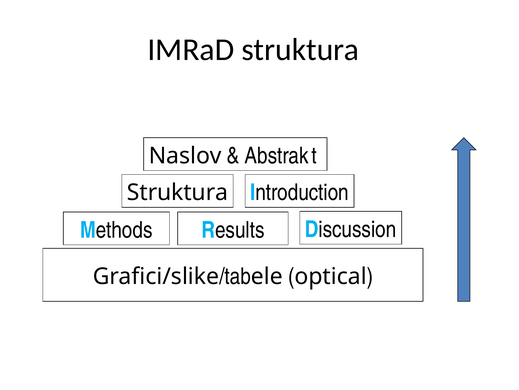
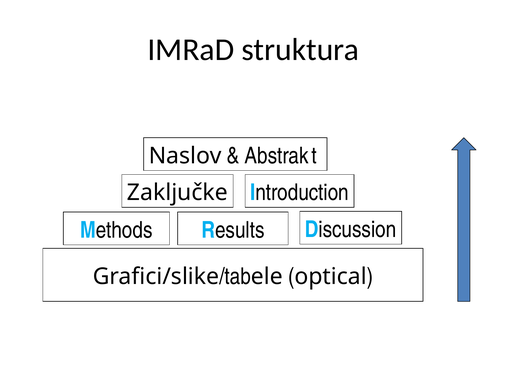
Struktura at (178, 192): Struktura -> Zaključke
